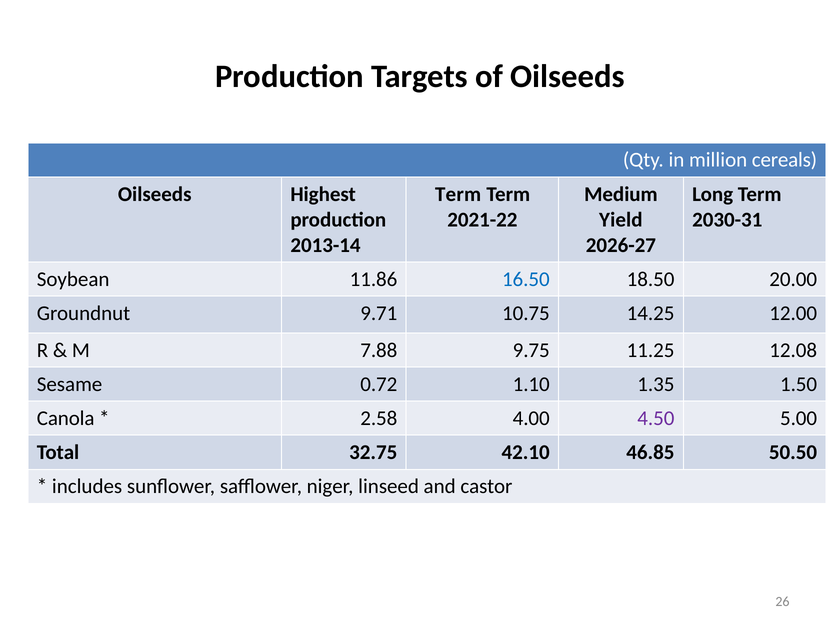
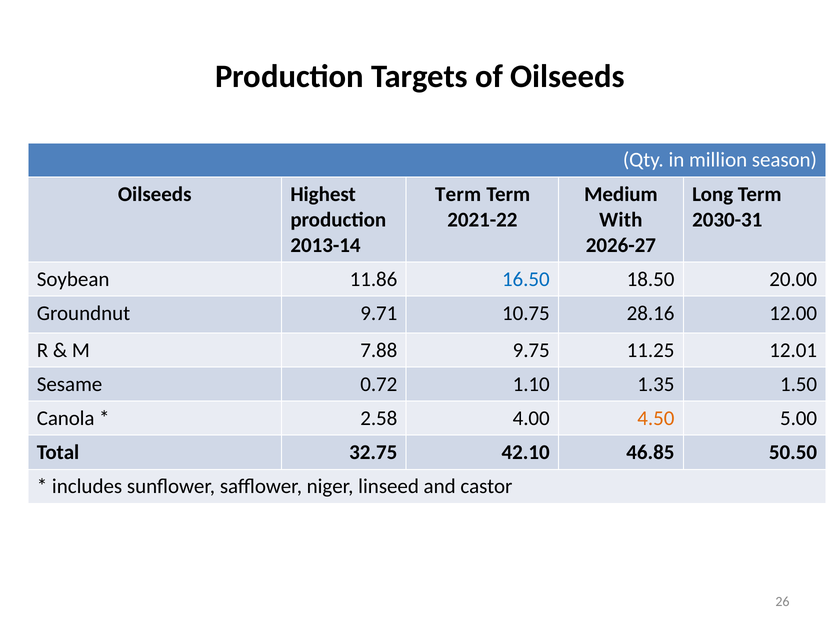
cereals: cereals -> season
Yield: Yield -> With
14.25: 14.25 -> 28.16
12.08: 12.08 -> 12.01
4.50 colour: purple -> orange
